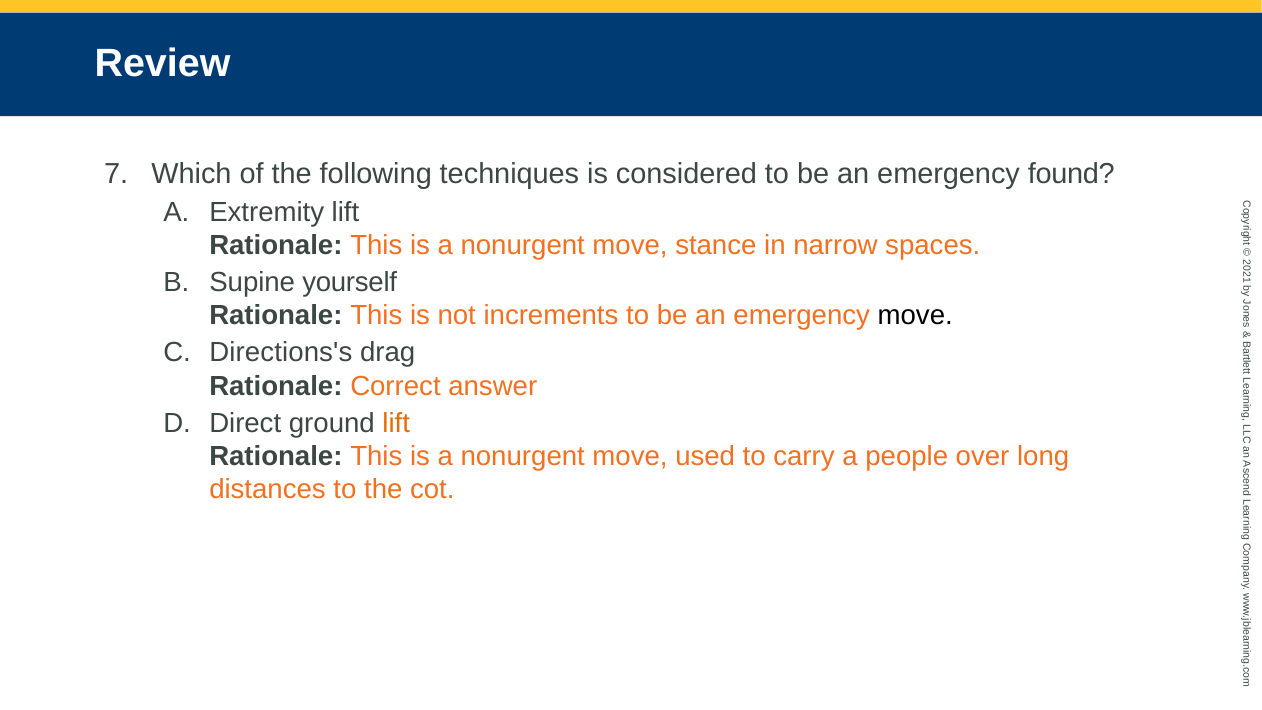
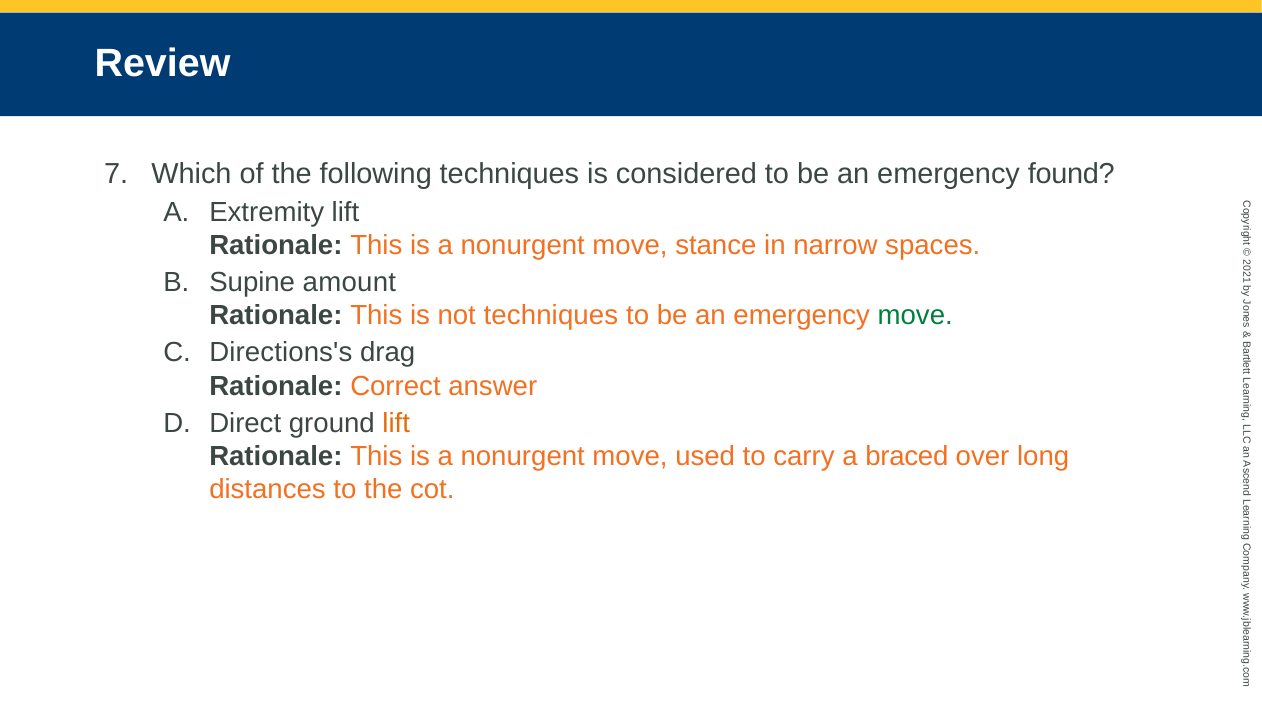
yourself: yourself -> amount
not increments: increments -> techniques
move at (915, 315) colour: black -> green
people: people -> braced
